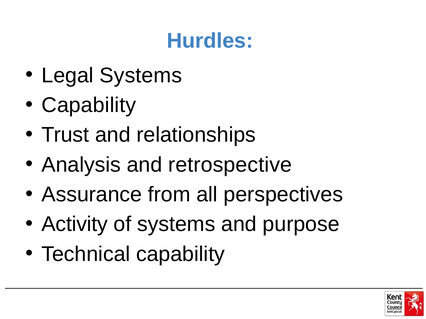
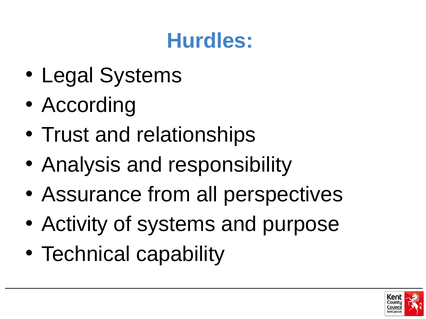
Capability at (89, 105): Capability -> According
retrospective: retrospective -> responsibility
